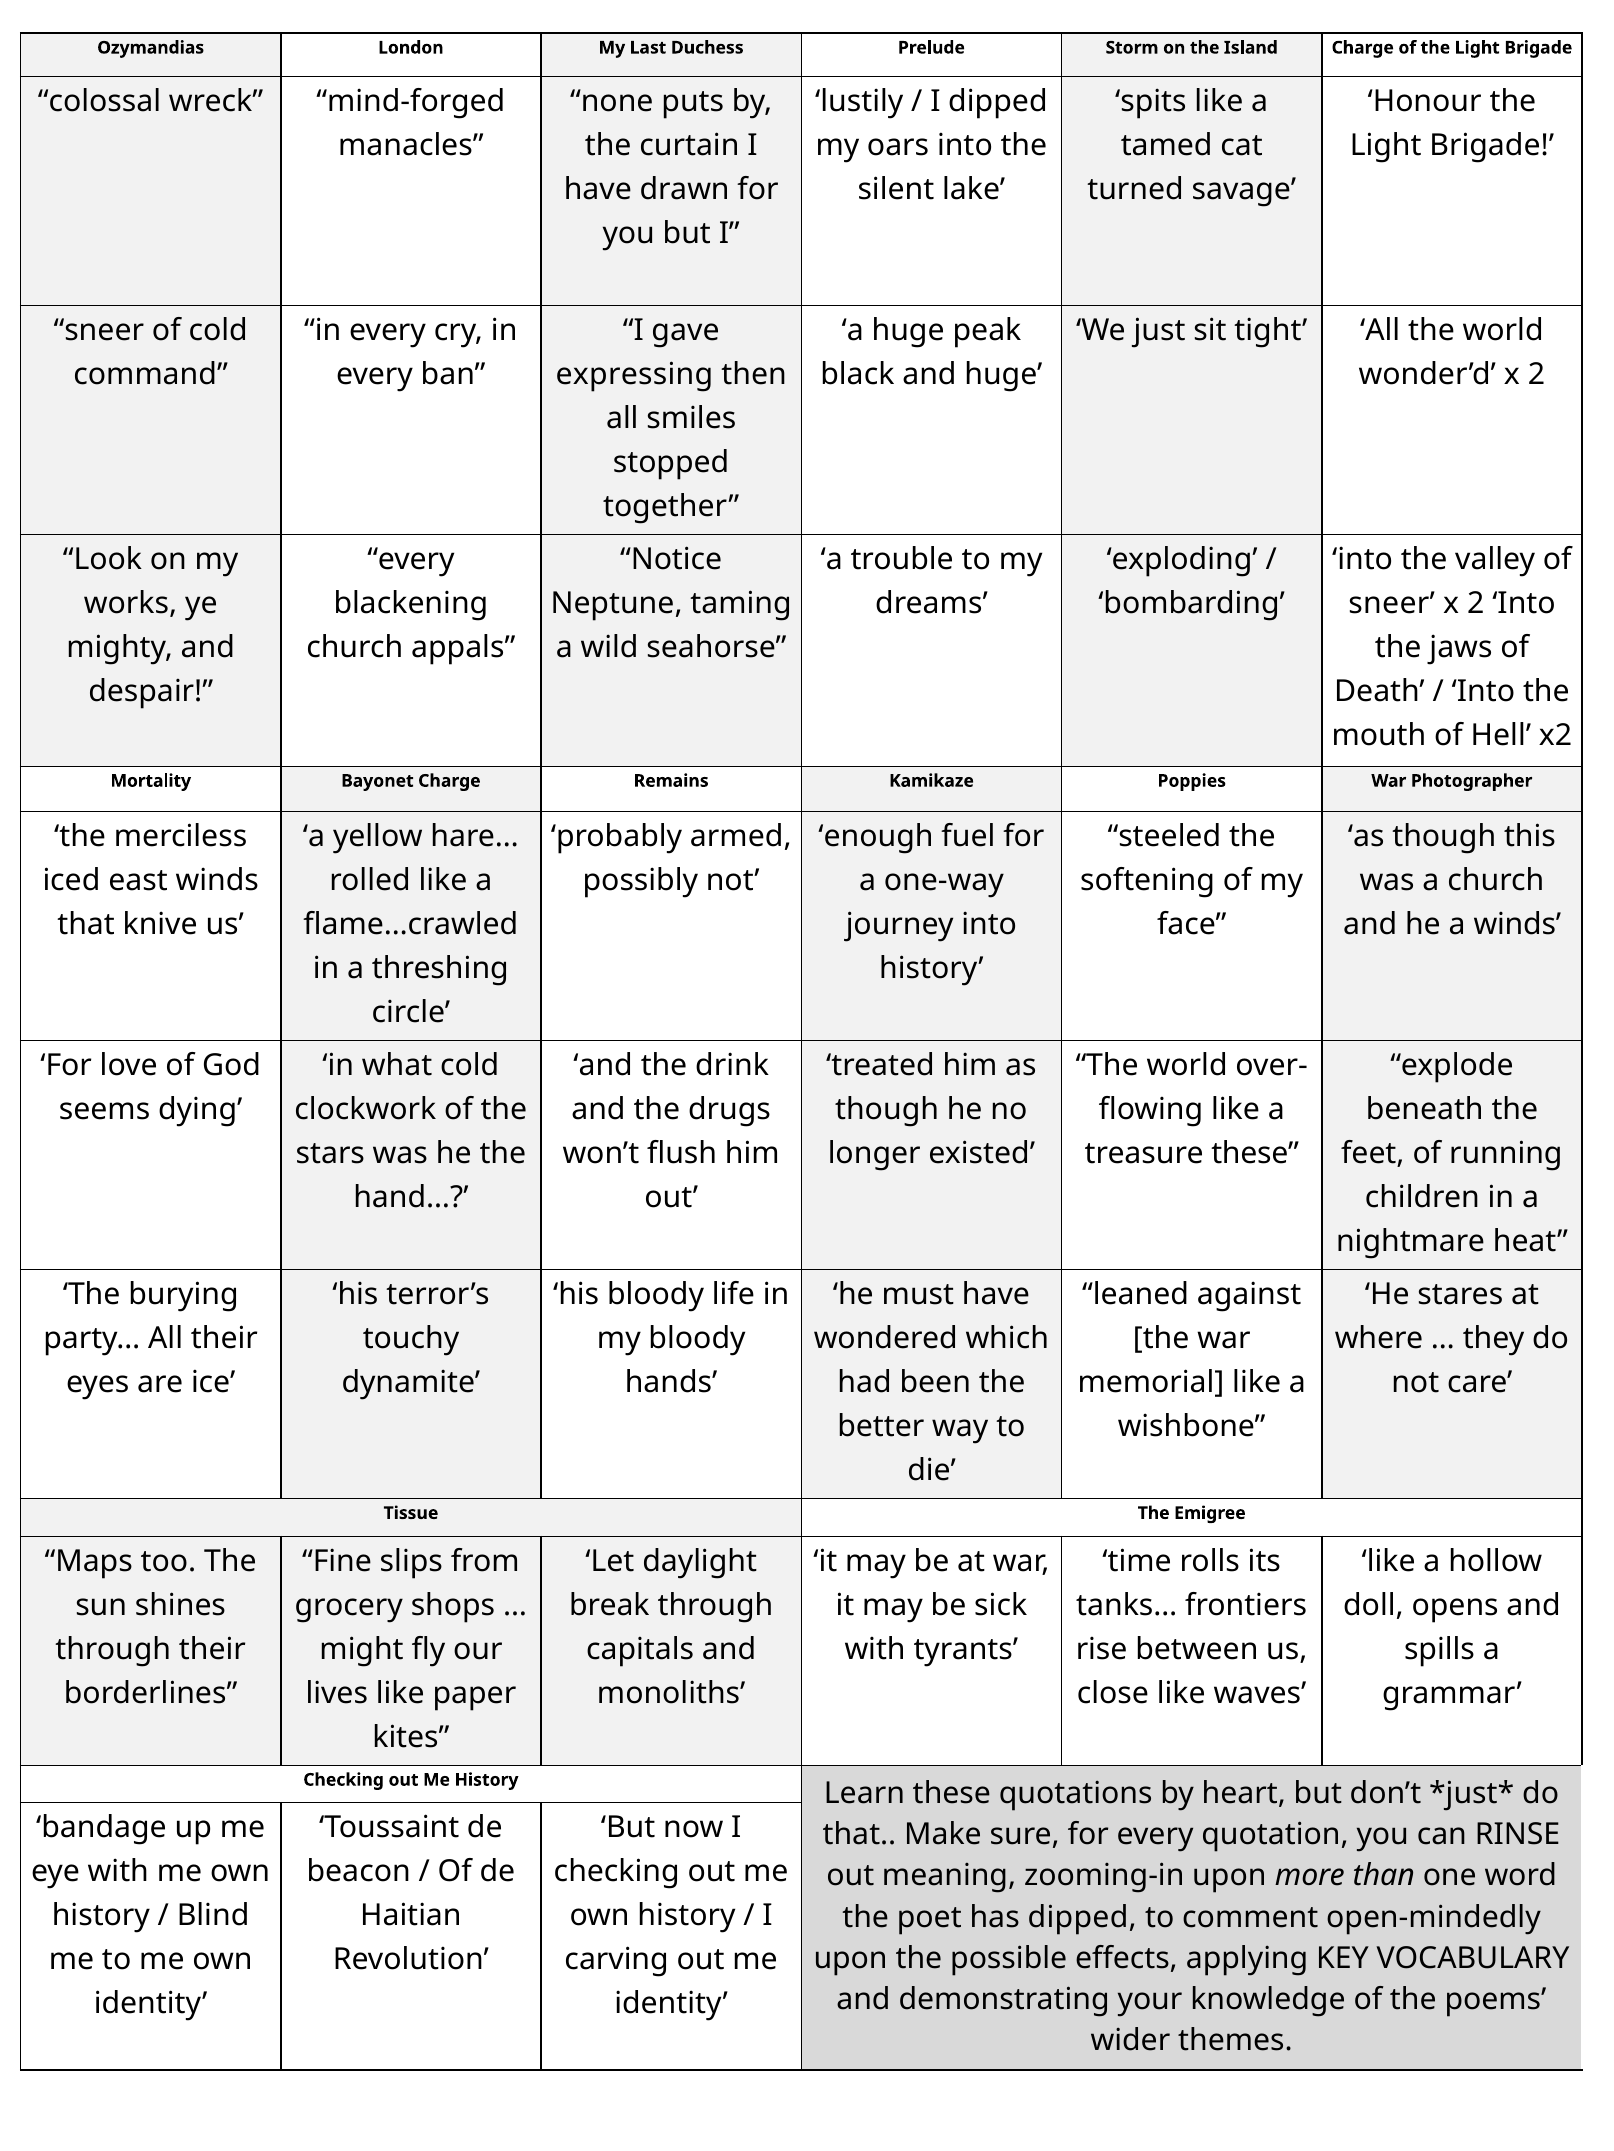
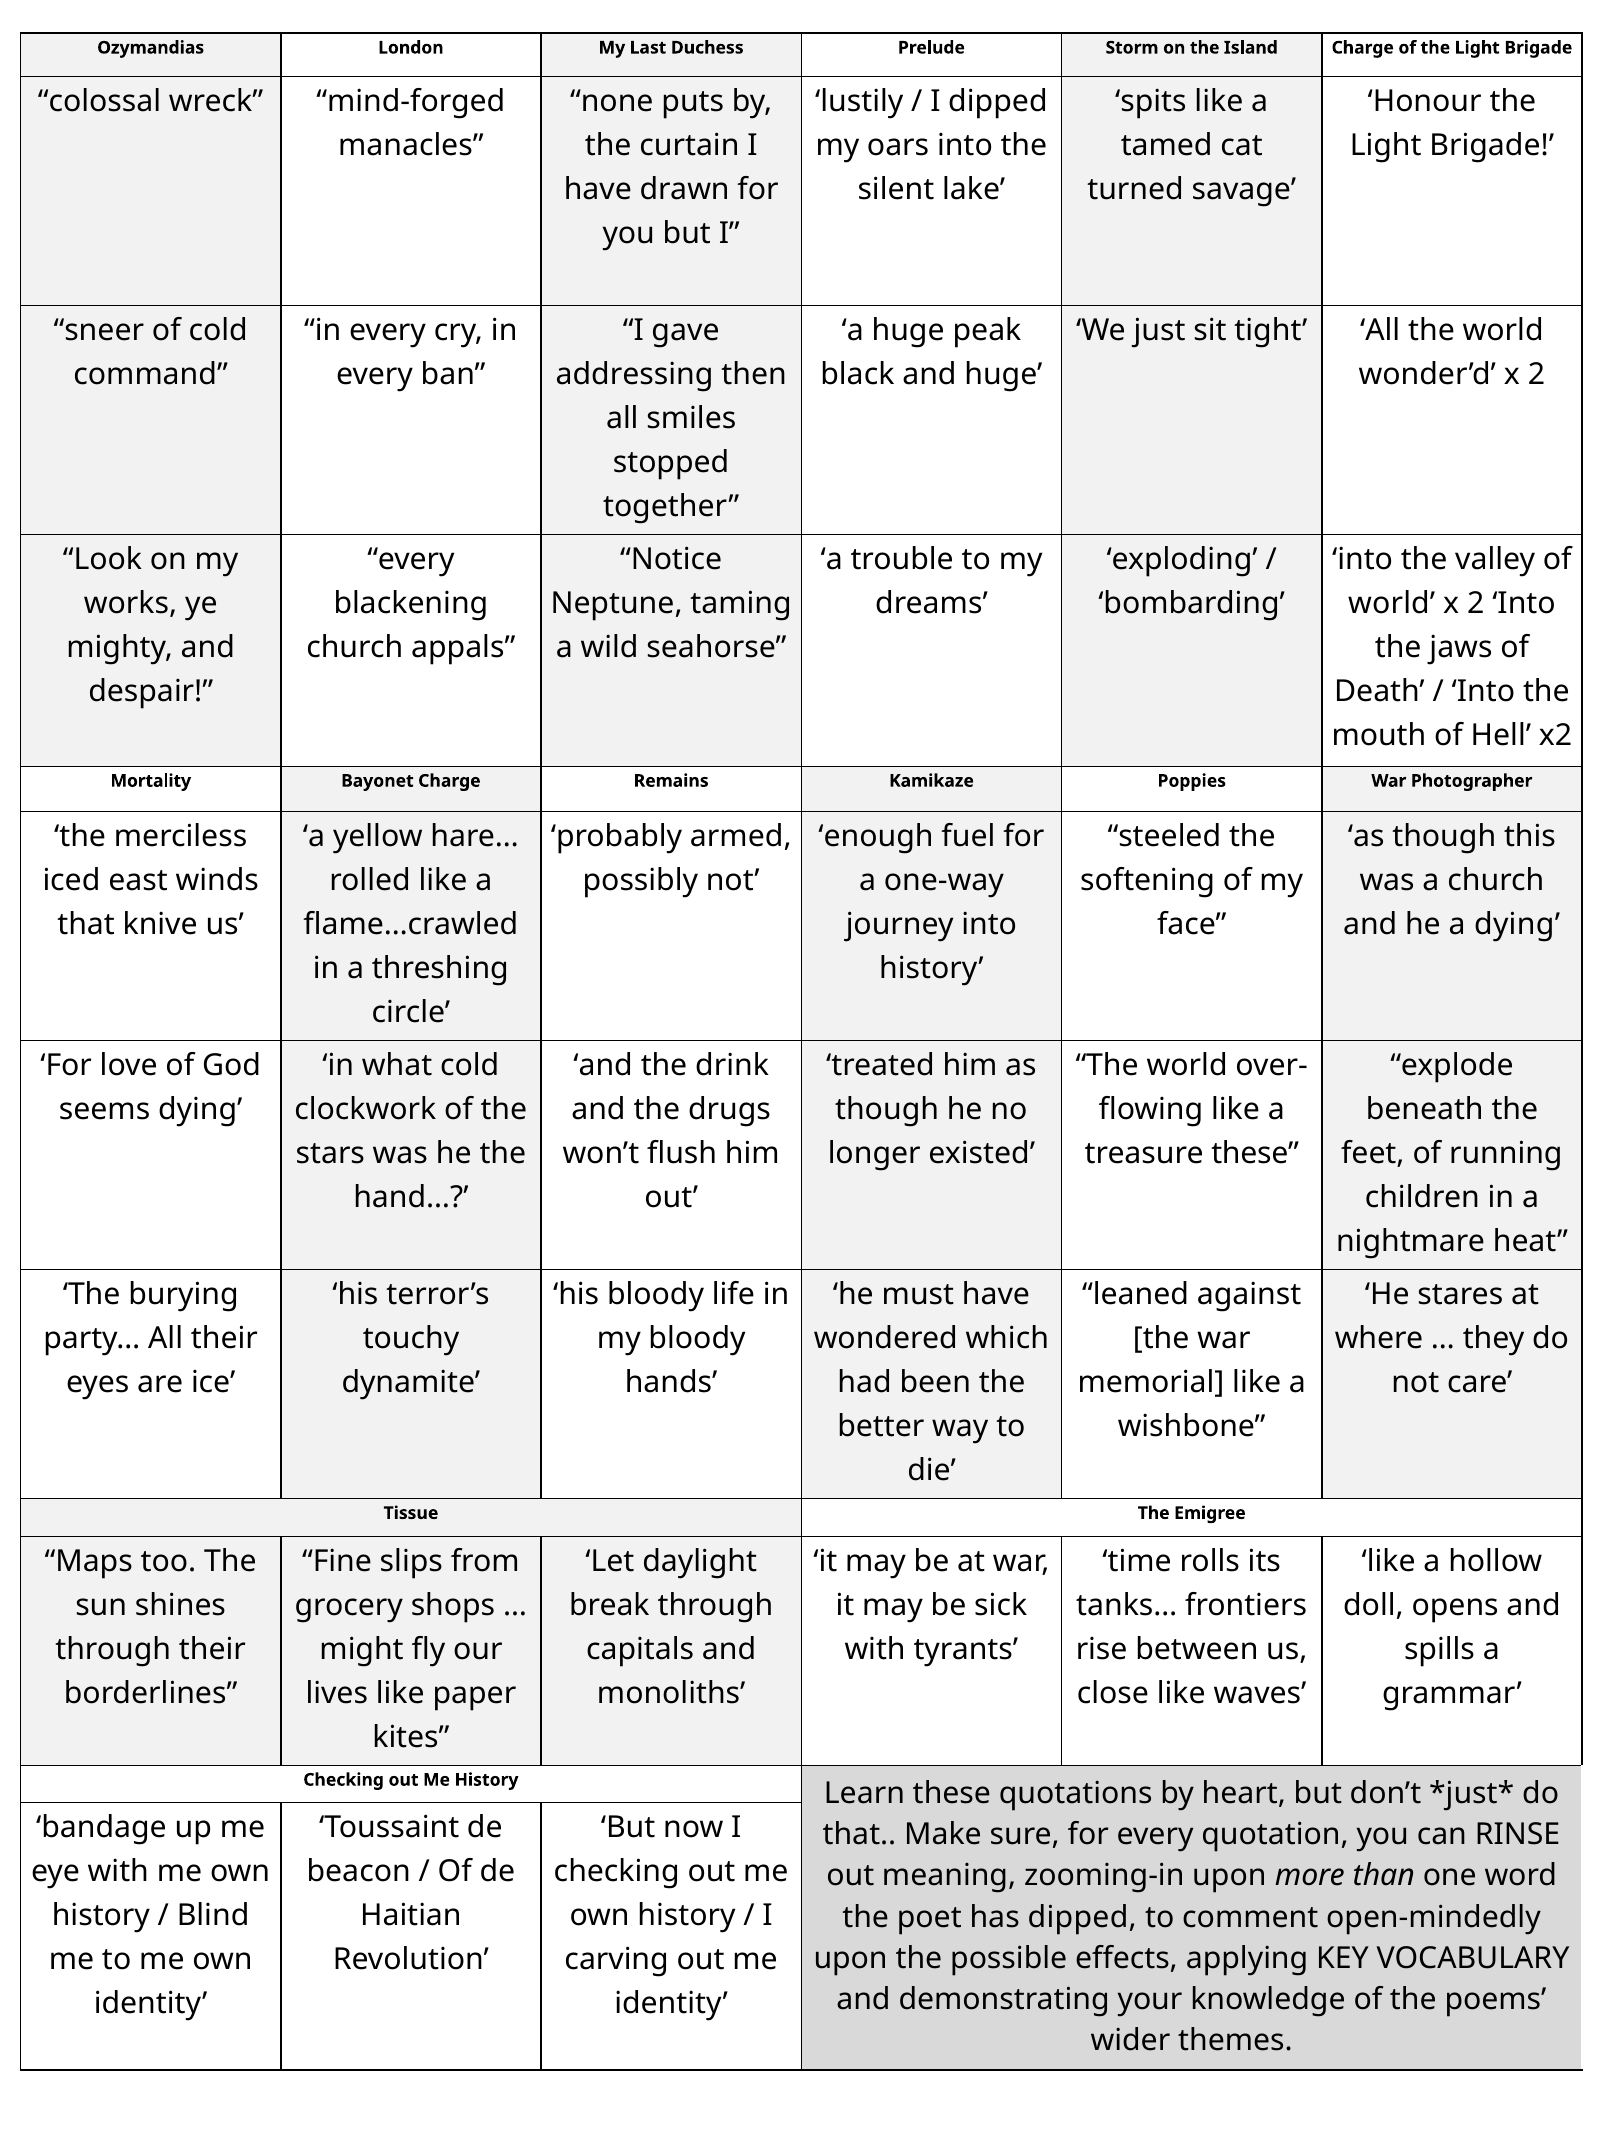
expressing: expressing -> addressing
sneer at (1392, 604): sneer -> world
a winds: winds -> dying
